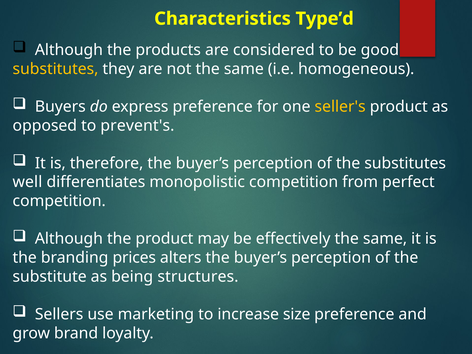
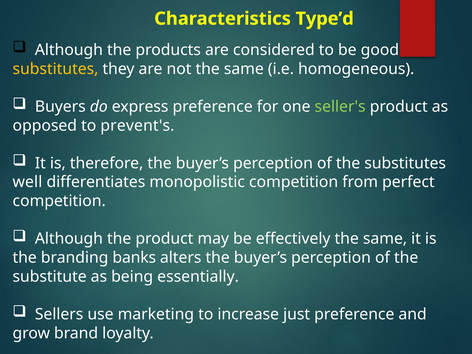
seller's colour: yellow -> light green
prices: prices -> banks
structures: structures -> essentially
size: size -> just
